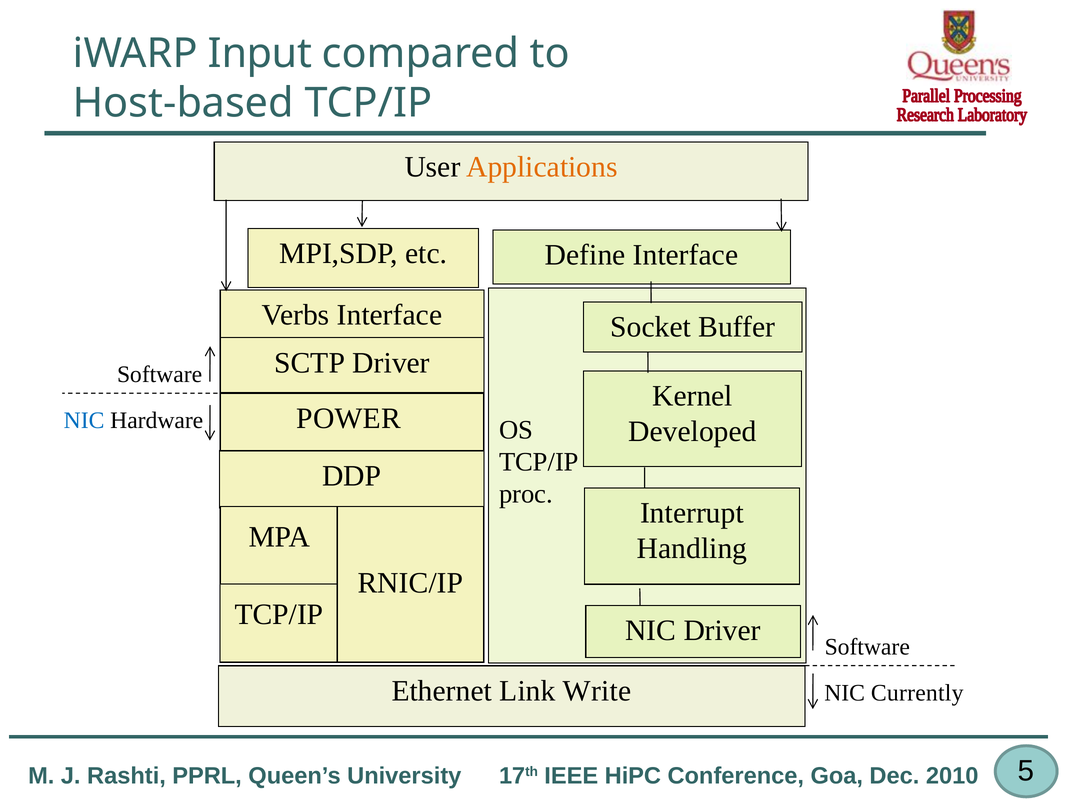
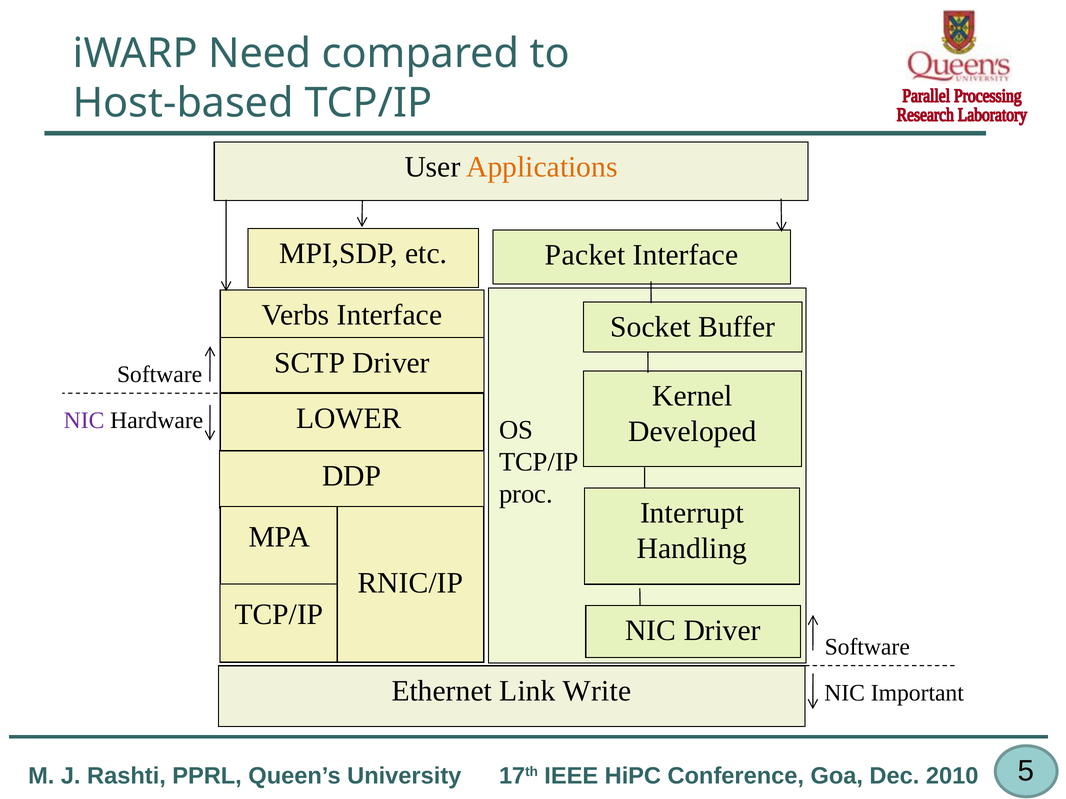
Input: Input -> Need
Define: Define -> Packet
POWER: POWER -> LOWER
NIC at (84, 421) colour: blue -> purple
Currently: Currently -> Important
